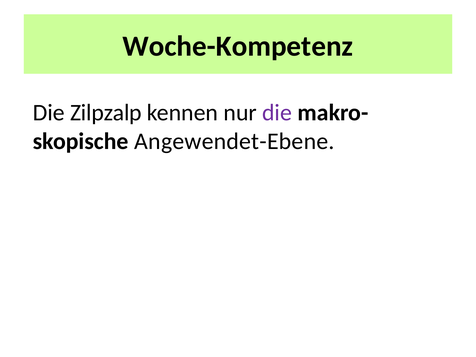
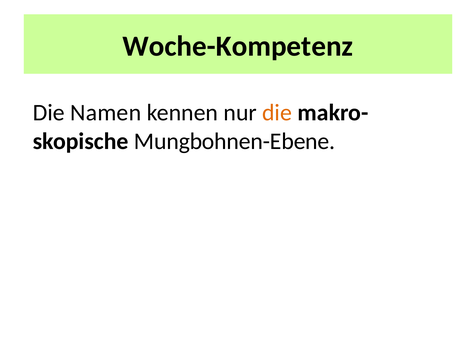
Zilpzalp: Zilpzalp -> Namen
die at (277, 113) colour: purple -> orange
Angewendet-Ebene: Angewendet-Ebene -> Mungbohnen-Ebene
